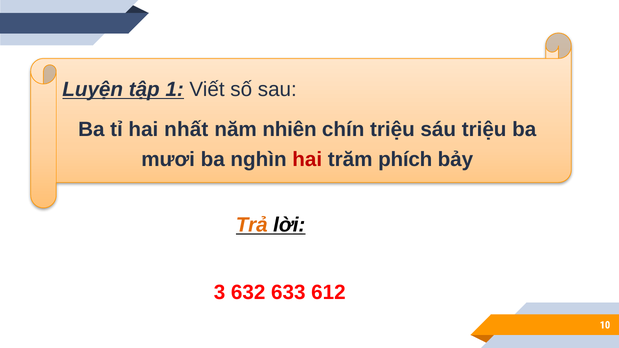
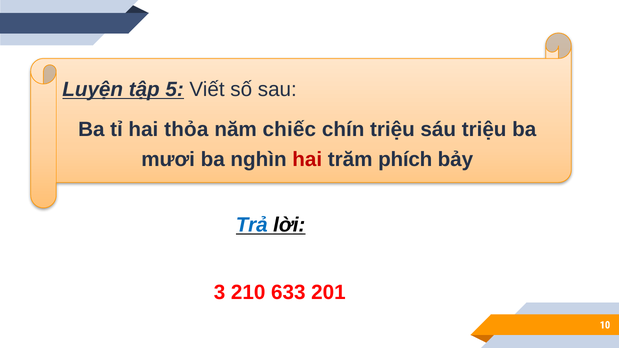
1: 1 -> 5
nhất: nhất -> thỏa
nhiên: nhiên -> chiếc
Trả colour: orange -> blue
632: 632 -> 210
612: 612 -> 201
